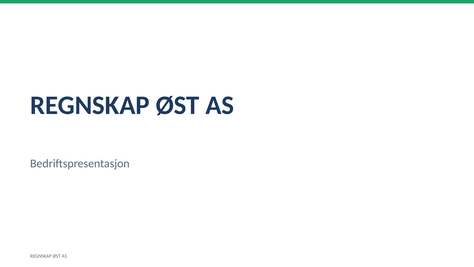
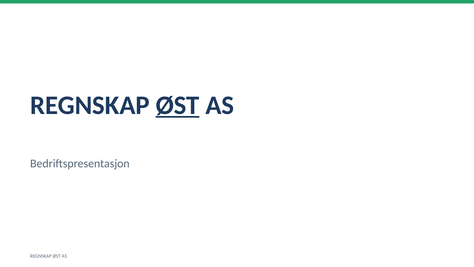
ØST at (178, 105) underline: none -> present
